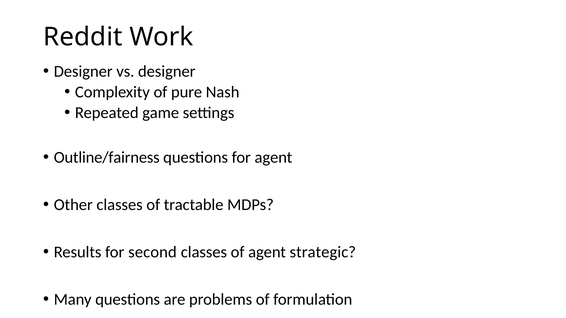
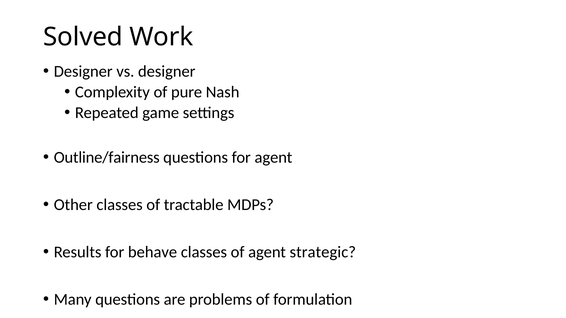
Reddit: Reddit -> Solved
second: second -> behave
